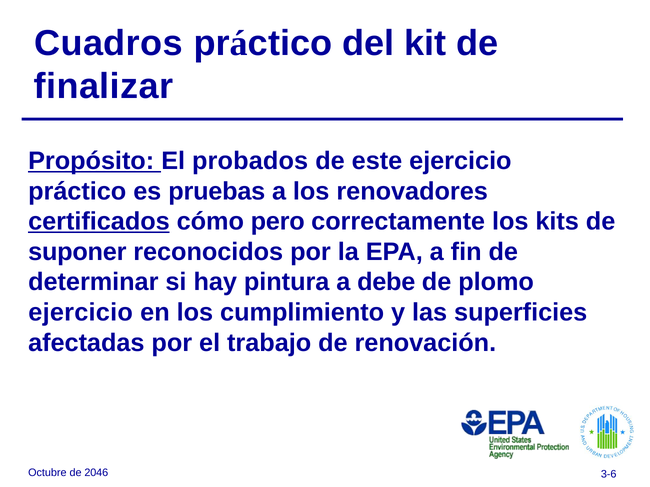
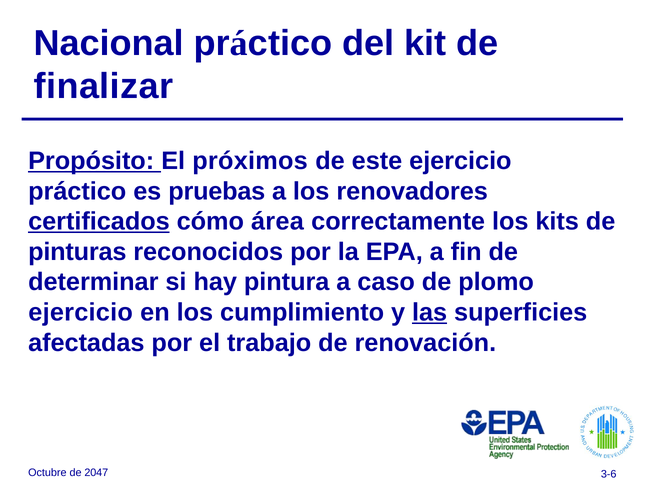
Cuadros: Cuadros -> Nacional
probados: probados -> próximos
pero: pero -> área
suponer: suponer -> pinturas
debe: debe -> caso
las underline: none -> present
2046: 2046 -> 2047
